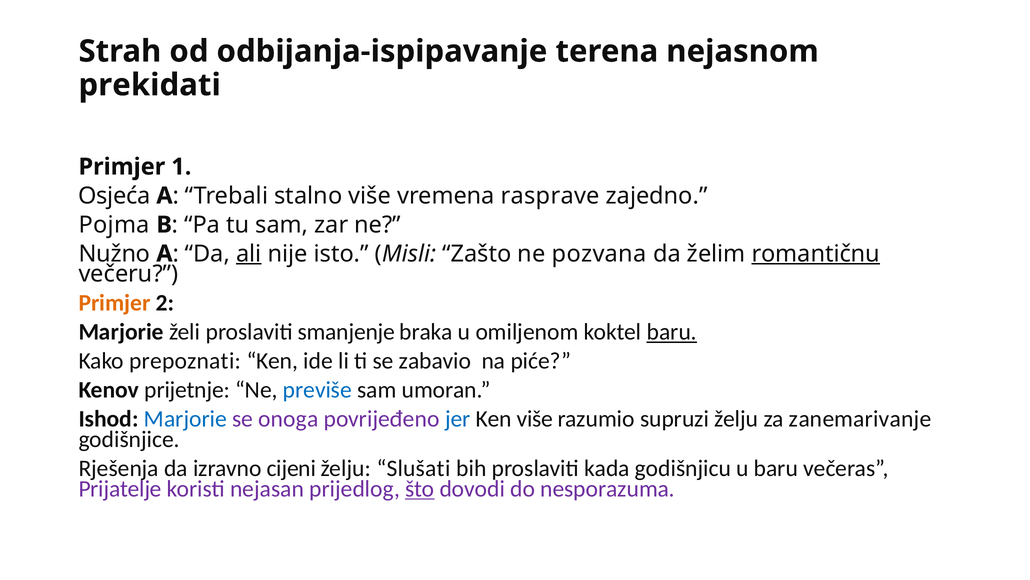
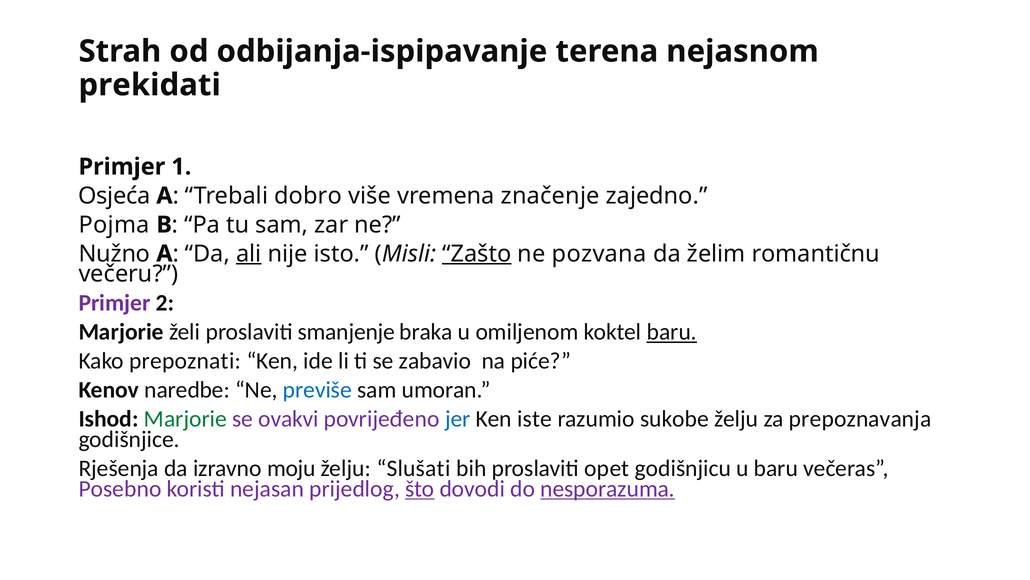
stalno: stalno -> dobro
rasprave: rasprave -> značenje
Zašto underline: none -> present
romantičnu underline: present -> none
Primjer at (115, 303) colour: orange -> purple
prijetnje: prijetnje -> naredbe
Marjorie at (185, 419) colour: blue -> green
onoga: onoga -> ovakvi
Ken više: više -> iste
supruzi: supruzi -> sukobe
zanemarivanje: zanemarivanje -> prepoznavanja
cijeni: cijeni -> moju
kada: kada -> opet
Prijatelje: Prijatelje -> Posebno
nesporazuma underline: none -> present
